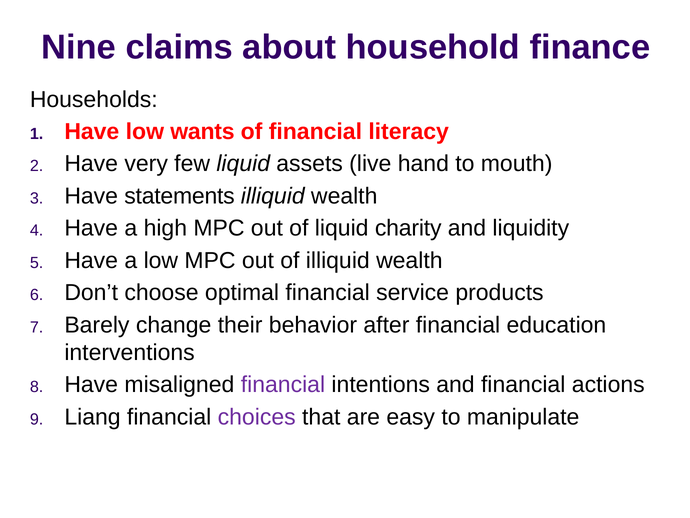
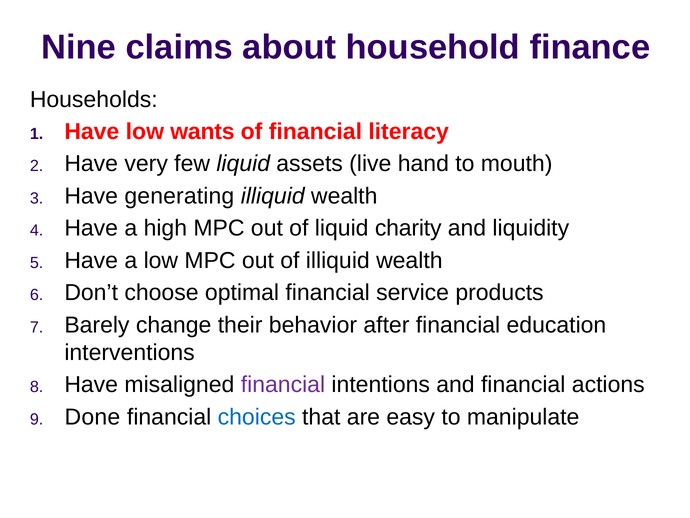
statements: statements -> generating
Liang: Liang -> Done
choices colour: purple -> blue
